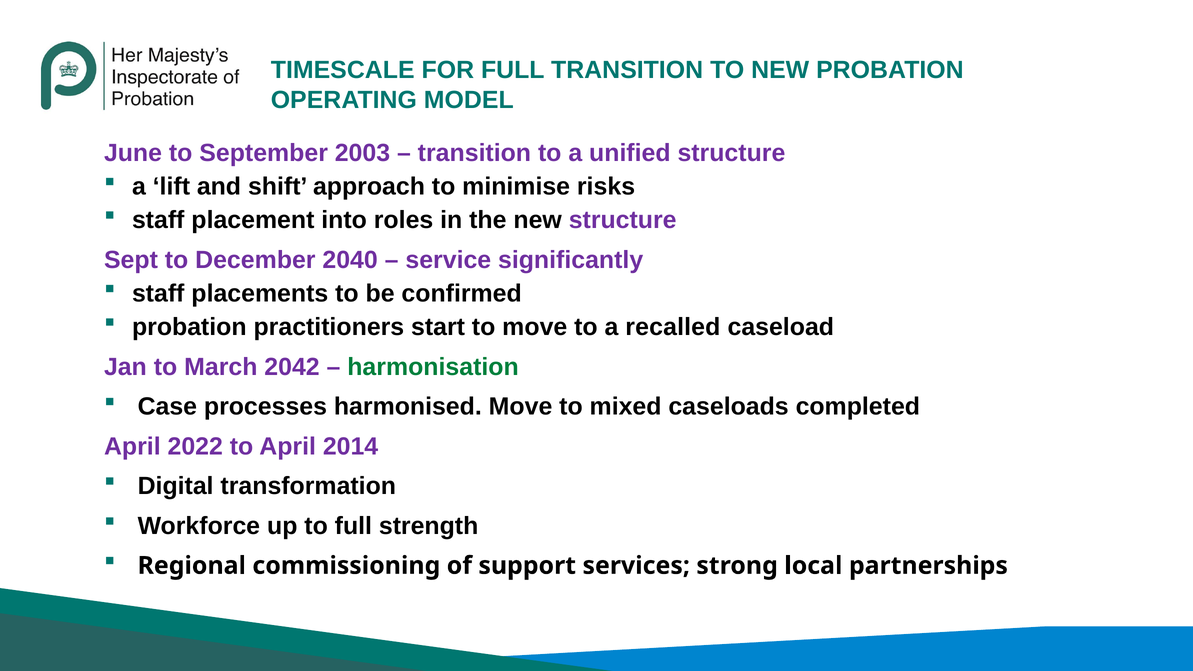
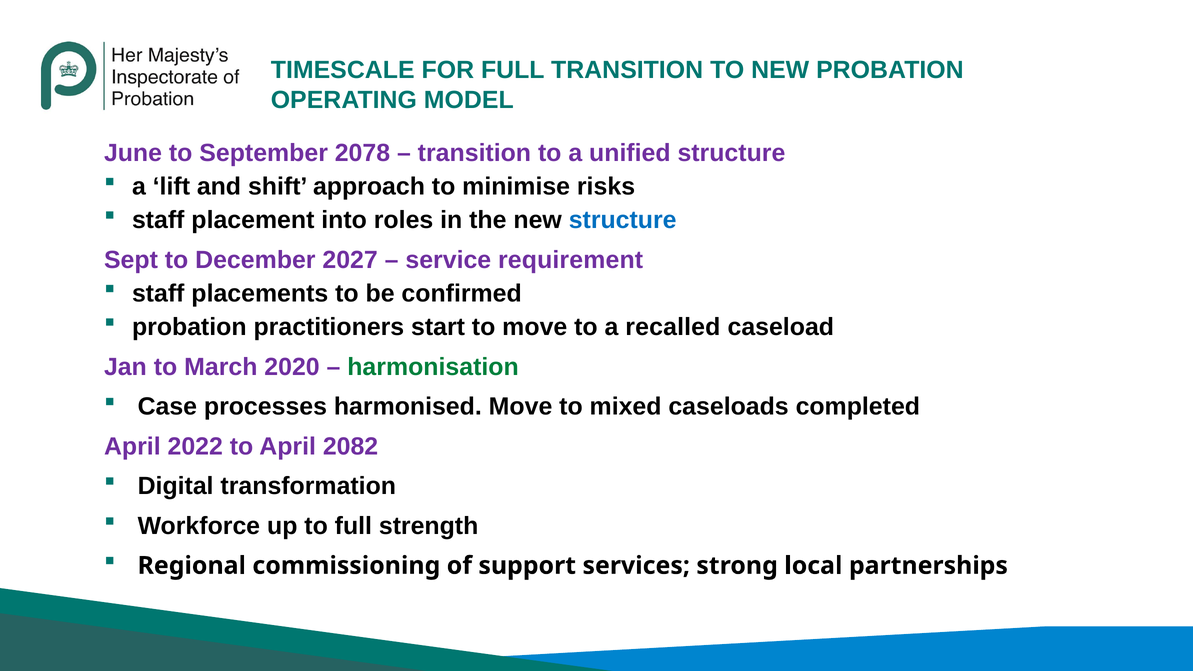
2003: 2003 -> 2078
structure at (623, 220) colour: purple -> blue
2040: 2040 -> 2027
significantly: significantly -> requirement
2042: 2042 -> 2020
2014: 2014 -> 2082
